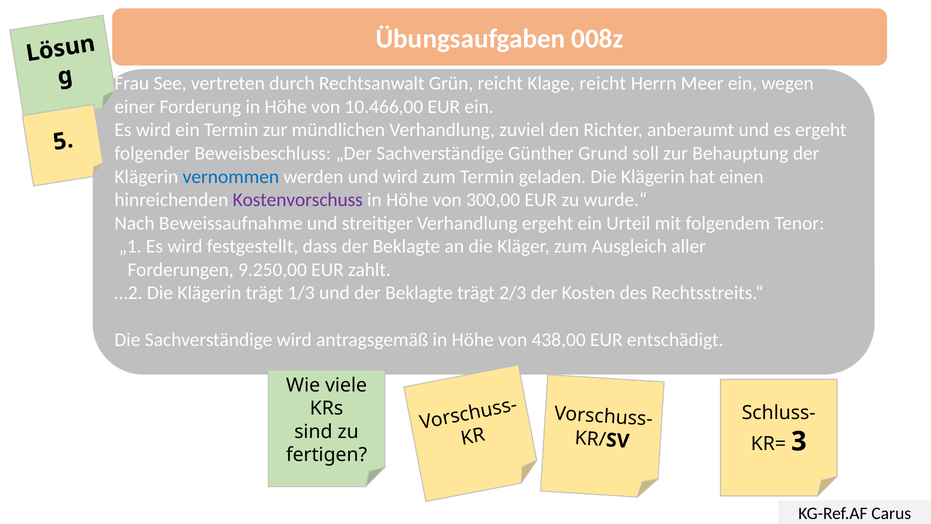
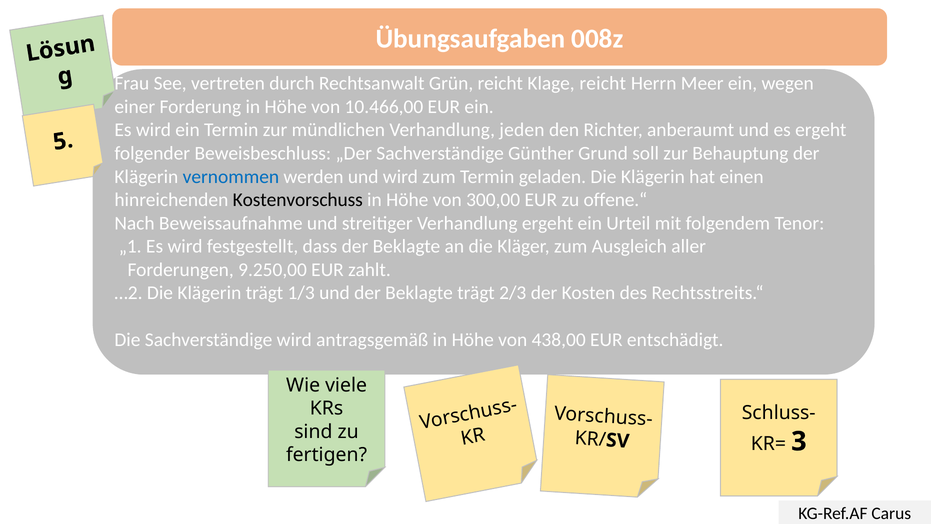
zuviel: zuviel -> jeden
Kostenvorschuss colour: purple -> black
wurde.“: wurde.“ -> offene.“
